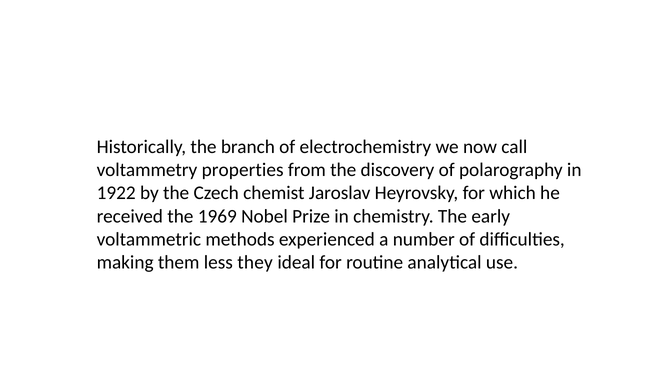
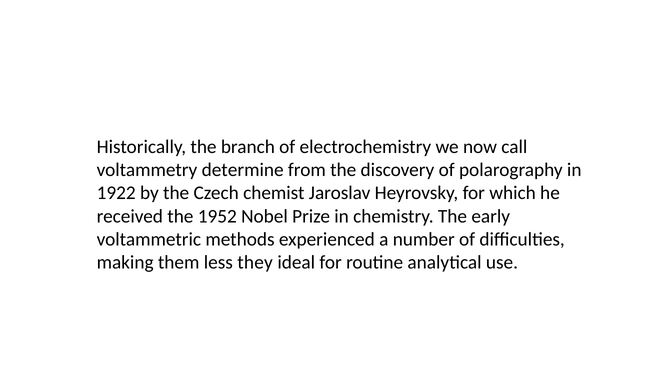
properties: properties -> determine
1969: 1969 -> 1952
